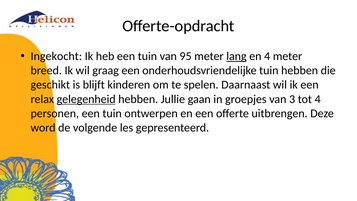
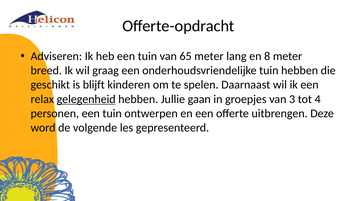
Ingekocht: Ingekocht -> Adviseren
95: 95 -> 65
lang underline: present -> none
en 4: 4 -> 8
